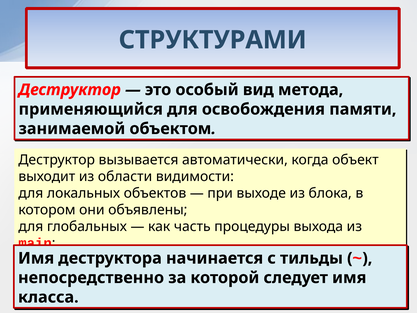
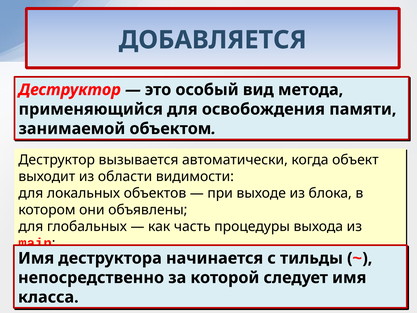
СТРУКТУРАМИ: СТРУКТУРАМИ -> ДОБАВЛЯЕТСЯ
